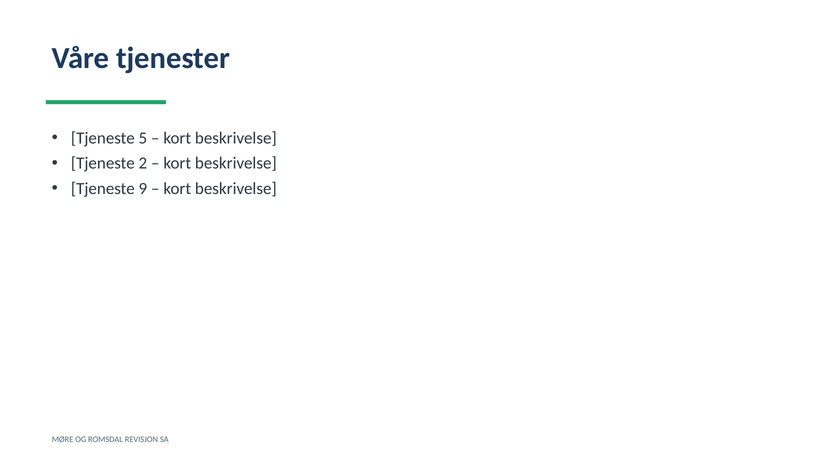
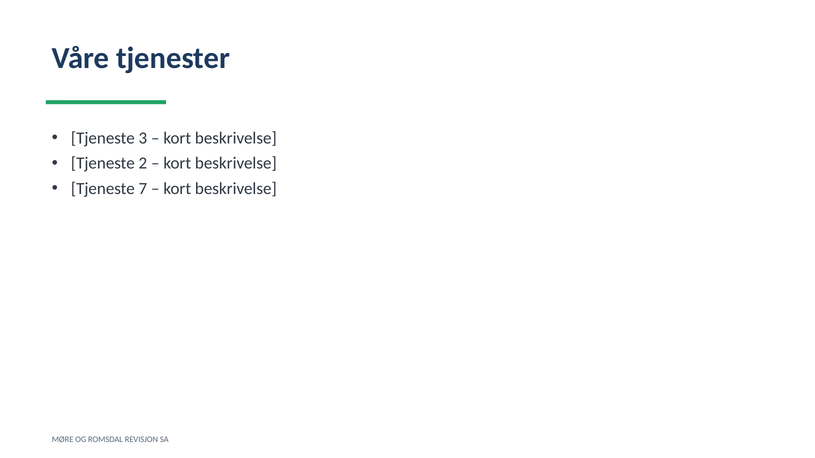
5: 5 -> 3
9: 9 -> 7
